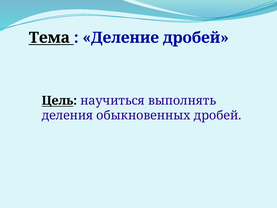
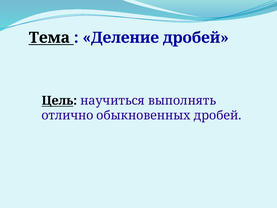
деления: деления -> отлично
